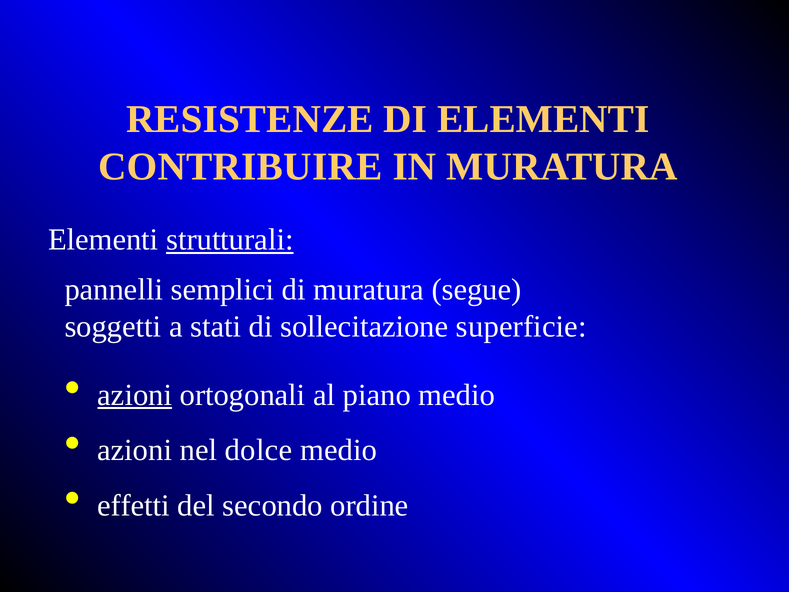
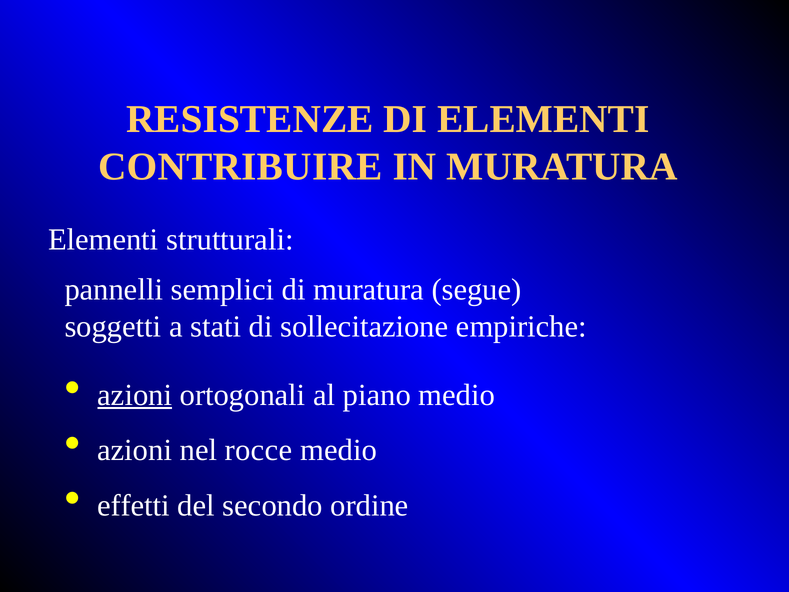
strutturali underline: present -> none
superficie: superficie -> empiriche
dolce: dolce -> rocce
